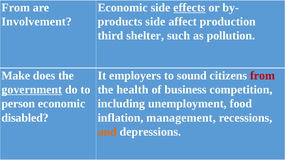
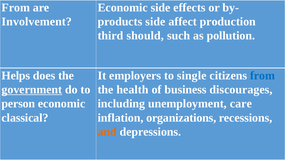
effects underline: present -> none
shelter: shelter -> should
Make: Make -> Helps
sound: sound -> single
from at (262, 76) colour: red -> blue
competition: competition -> discourages
food: food -> care
disabled: disabled -> classical
management: management -> organizations
